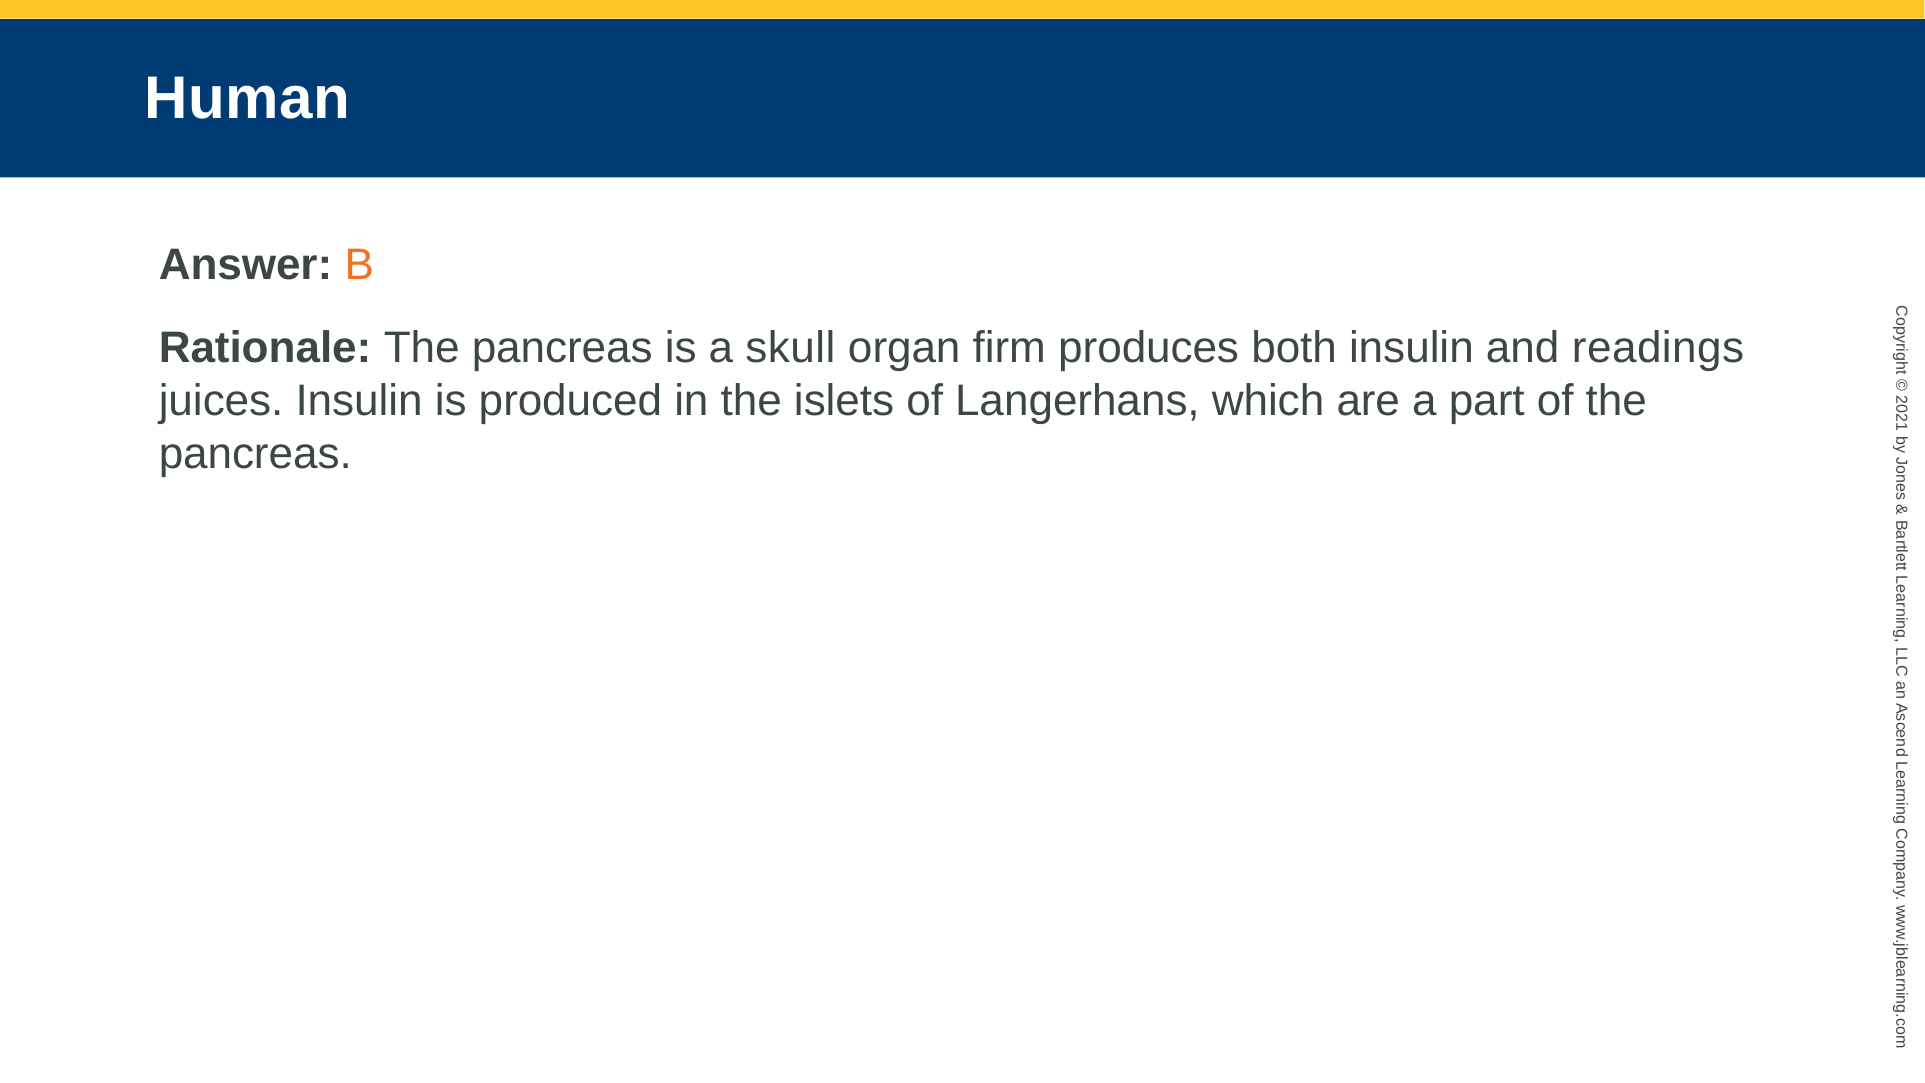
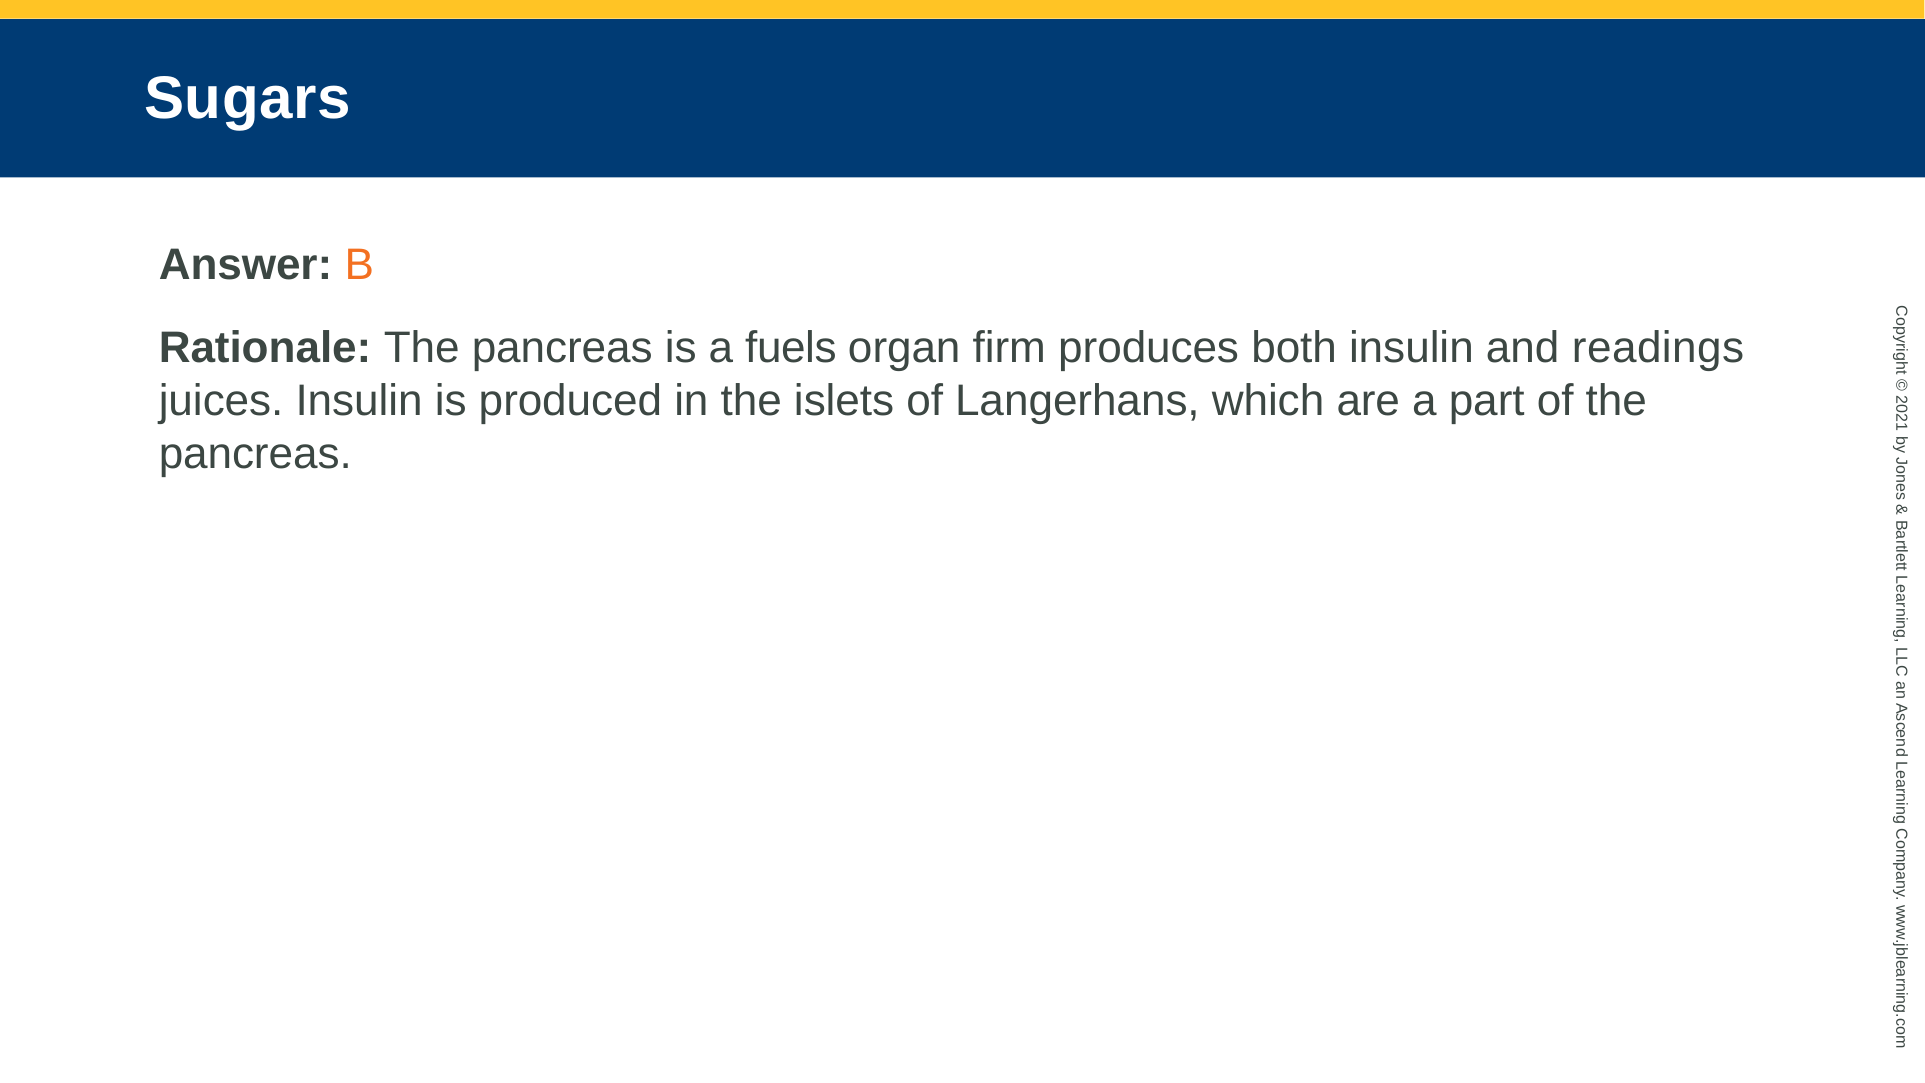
Human: Human -> Sugars
skull: skull -> fuels
